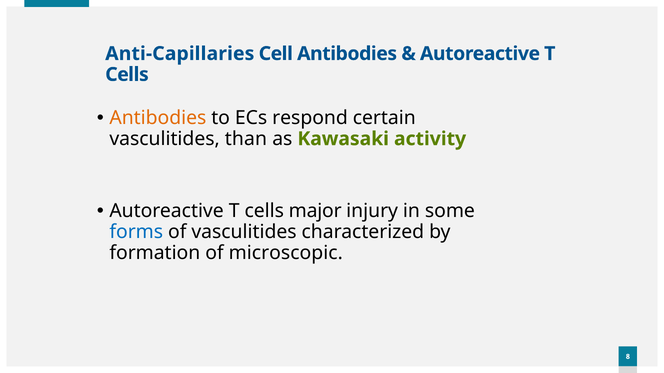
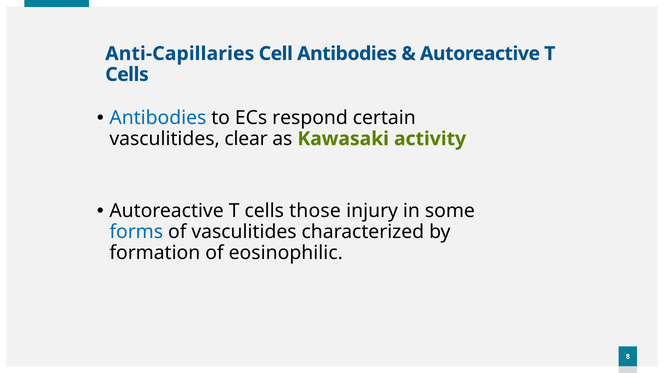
Antibodies at (158, 118) colour: orange -> blue
than: than -> clear
major: major -> those
microscopic: microscopic -> eosinophilic
